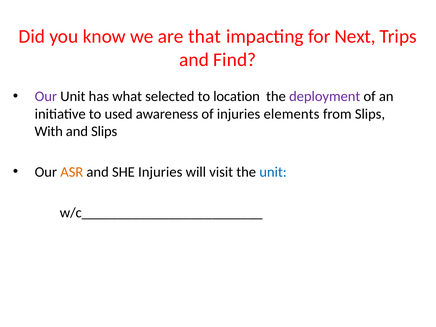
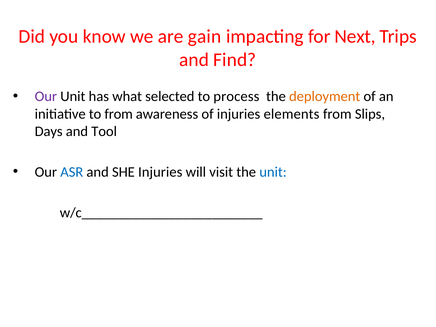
that: that -> gain
location: location -> process
deployment colour: purple -> orange
to used: used -> from
With: With -> Days
and Slips: Slips -> Tool
ASR colour: orange -> blue
